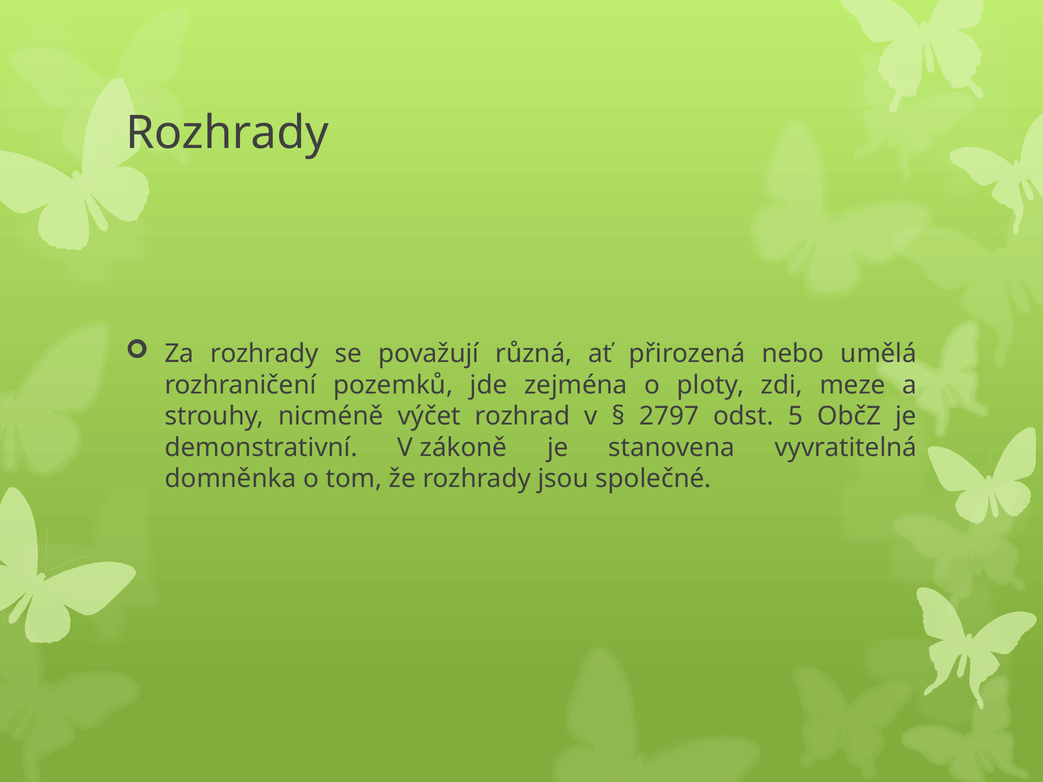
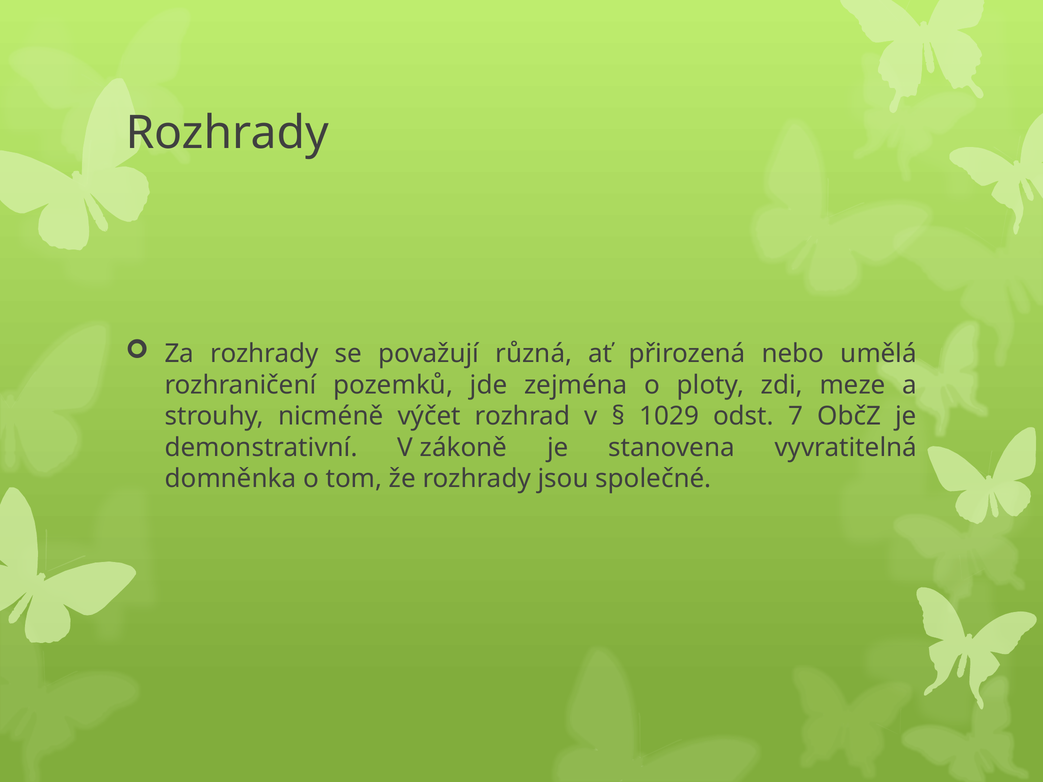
2797: 2797 -> 1029
5: 5 -> 7
